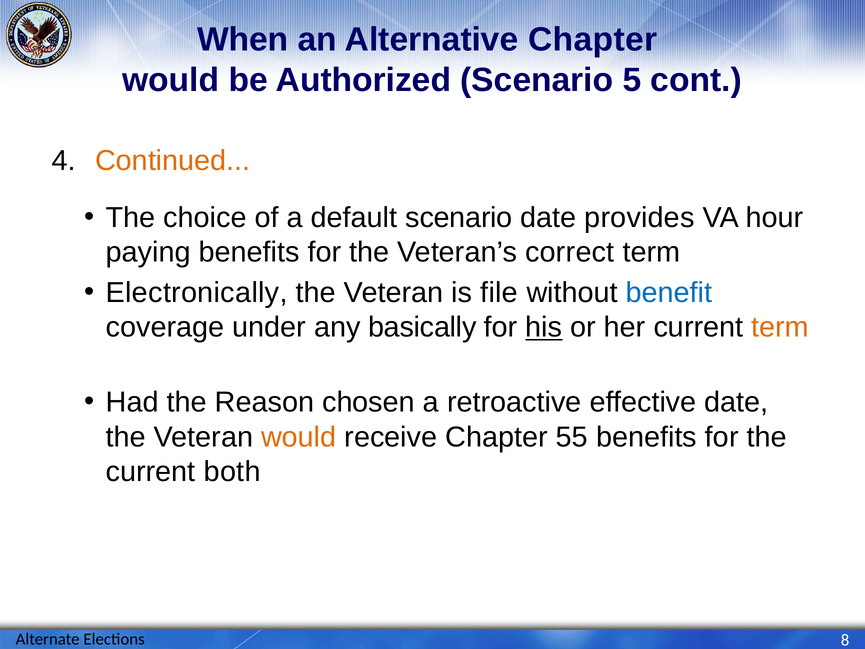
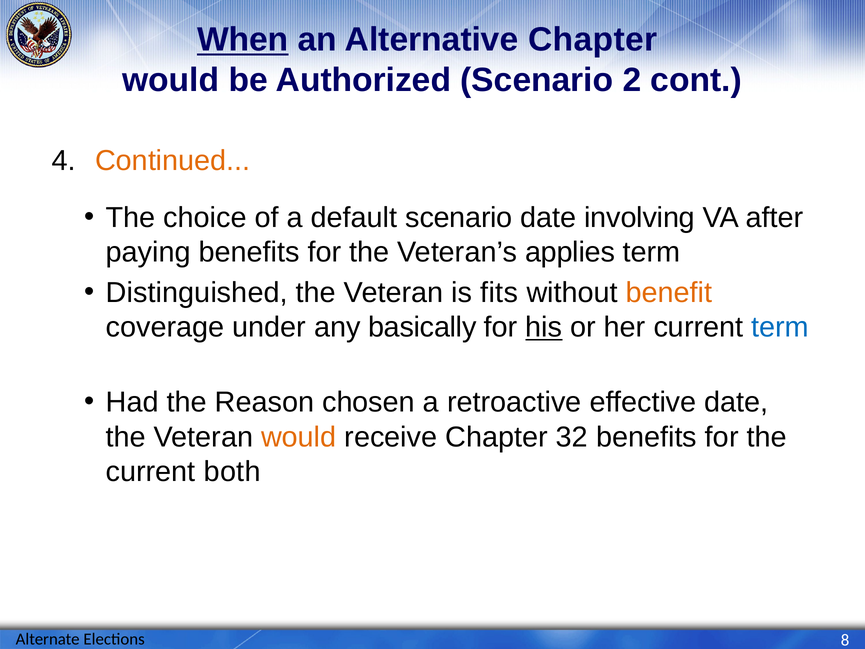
When underline: none -> present
5: 5 -> 2
provides: provides -> involving
hour: hour -> after
correct: correct -> applies
Electronically: Electronically -> Distinguished
file: file -> fits
benefit colour: blue -> orange
term at (780, 327) colour: orange -> blue
55: 55 -> 32
